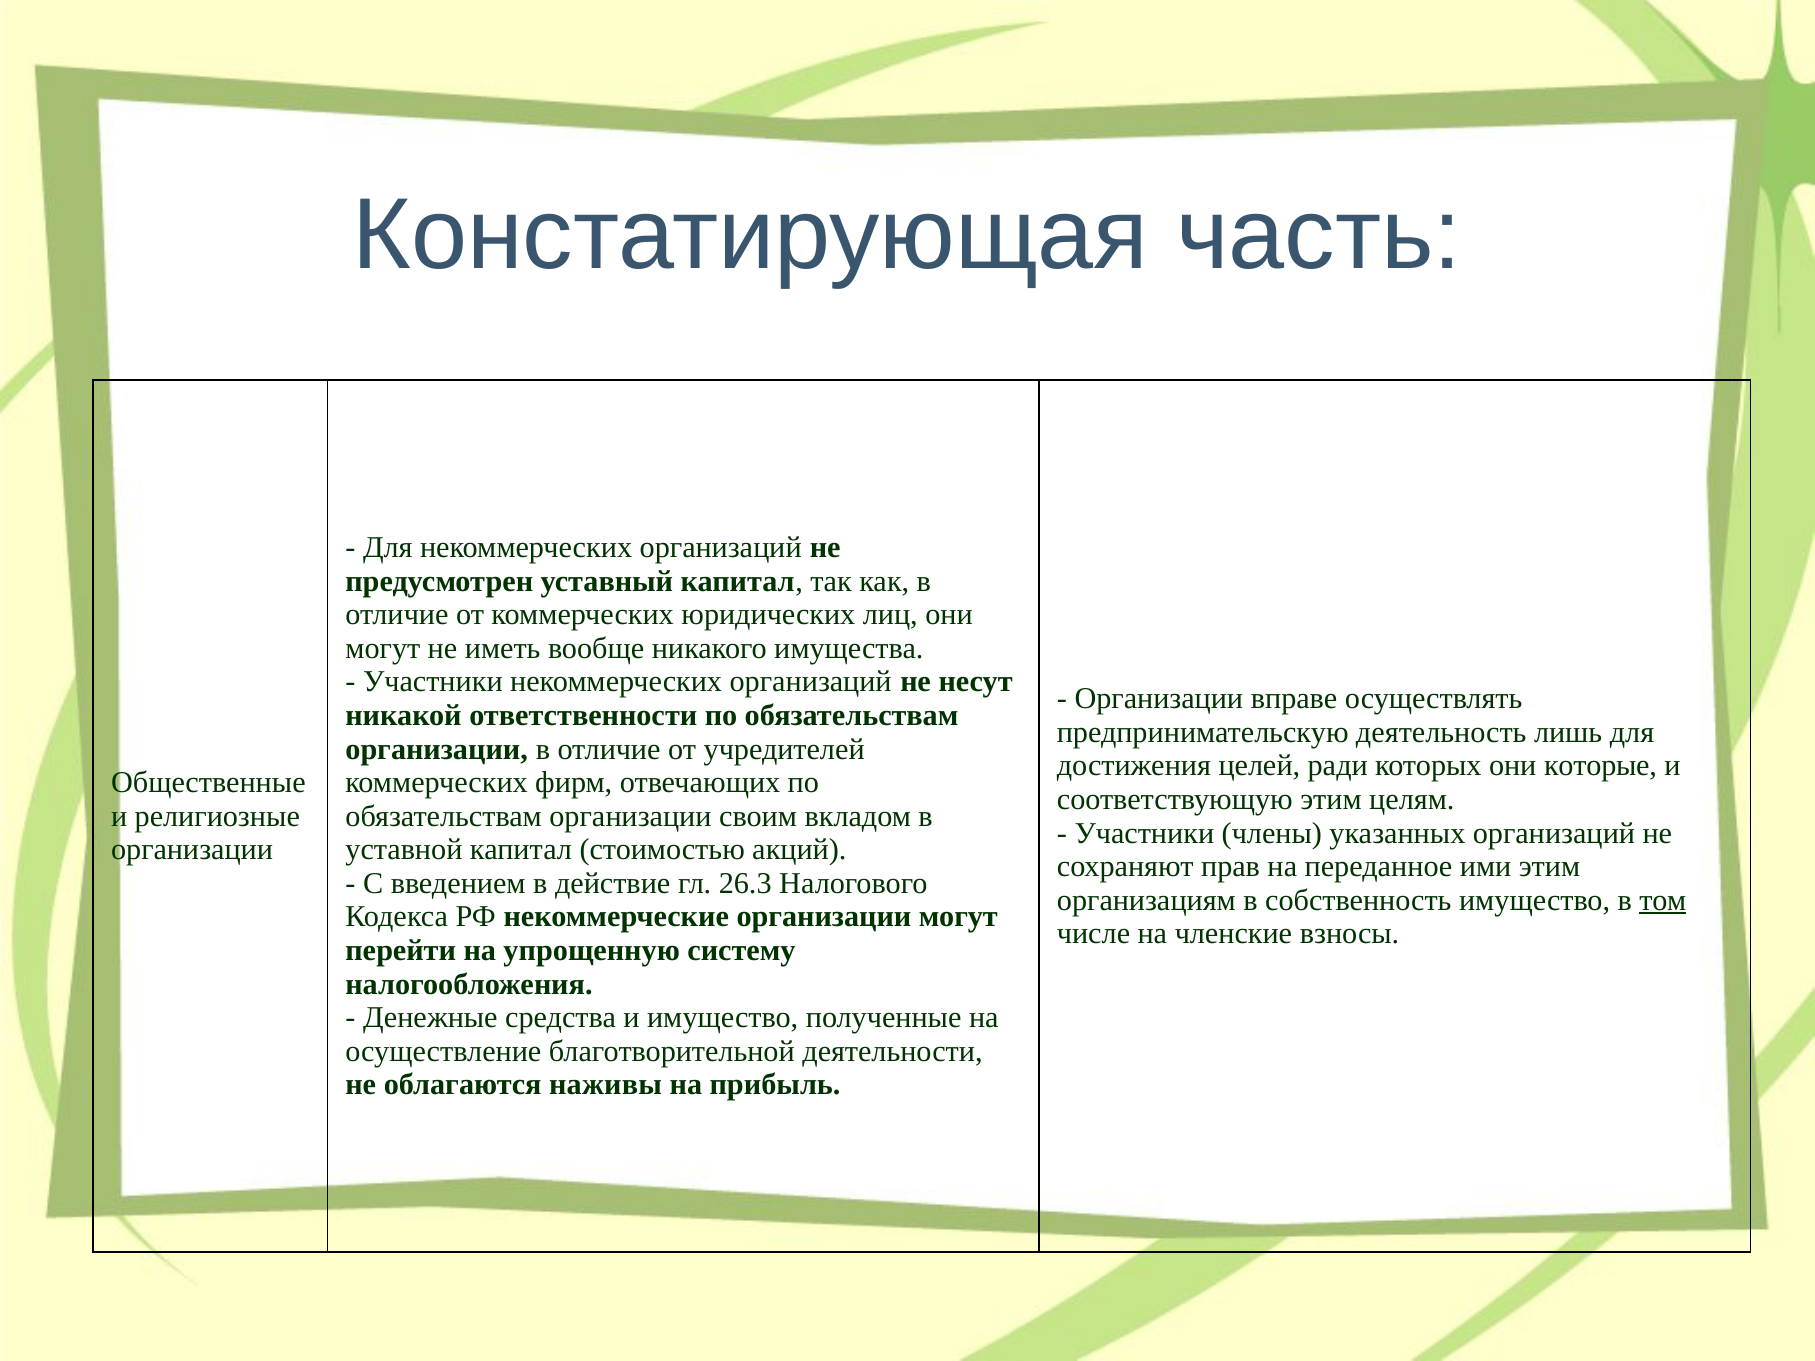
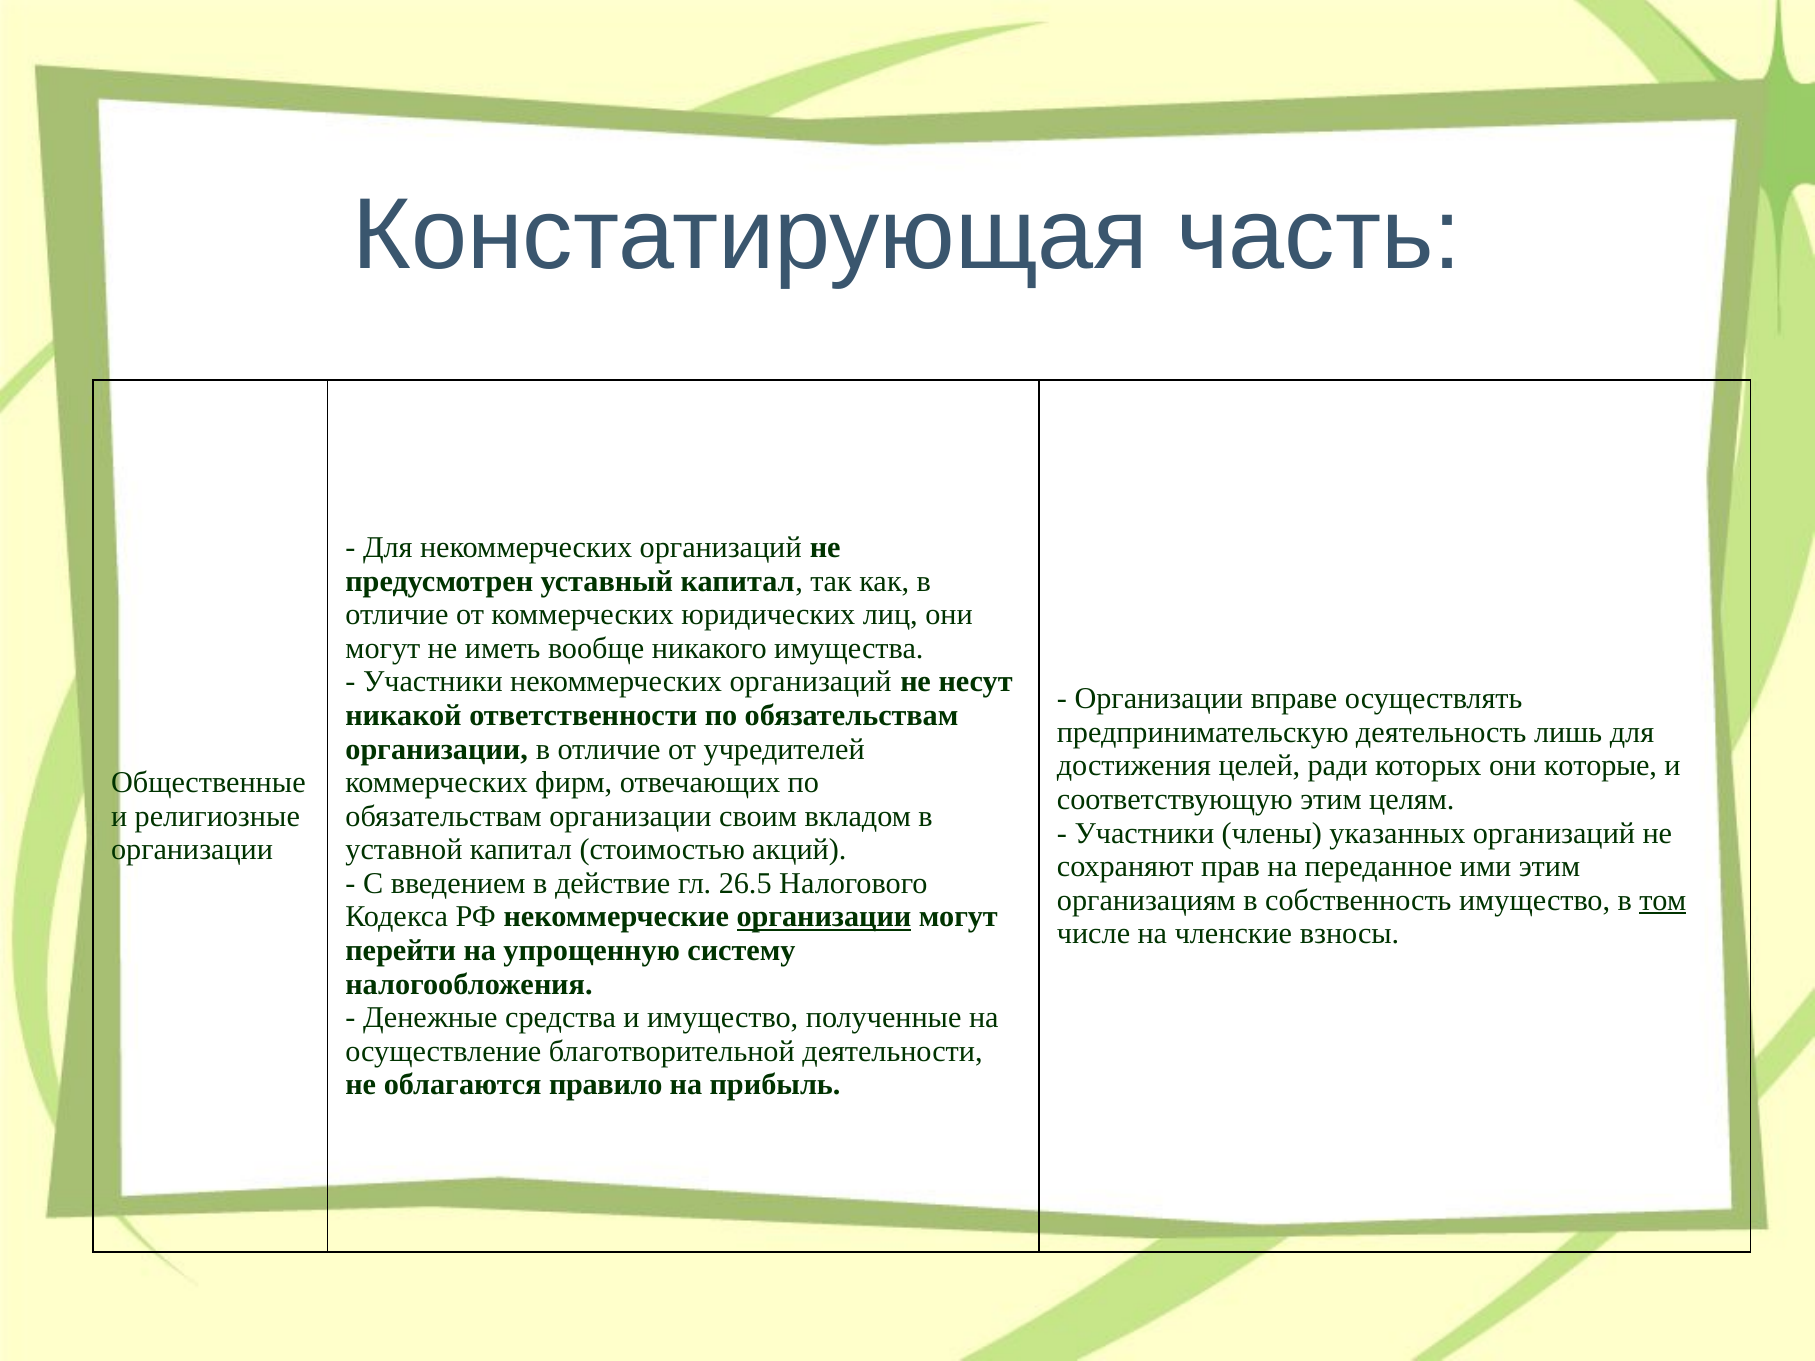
26.3: 26.3 -> 26.5
организации at (824, 917) underline: none -> present
наживы: наживы -> правило
